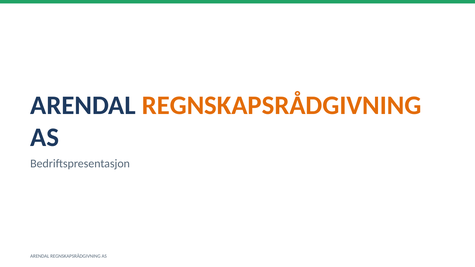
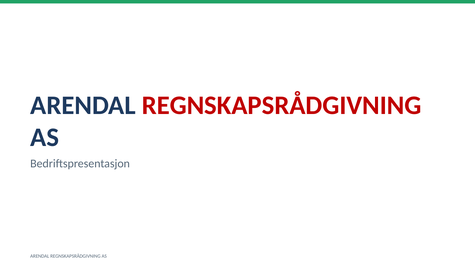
REGNSKAPSRÅDGIVNING at (282, 105) colour: orange -> red
